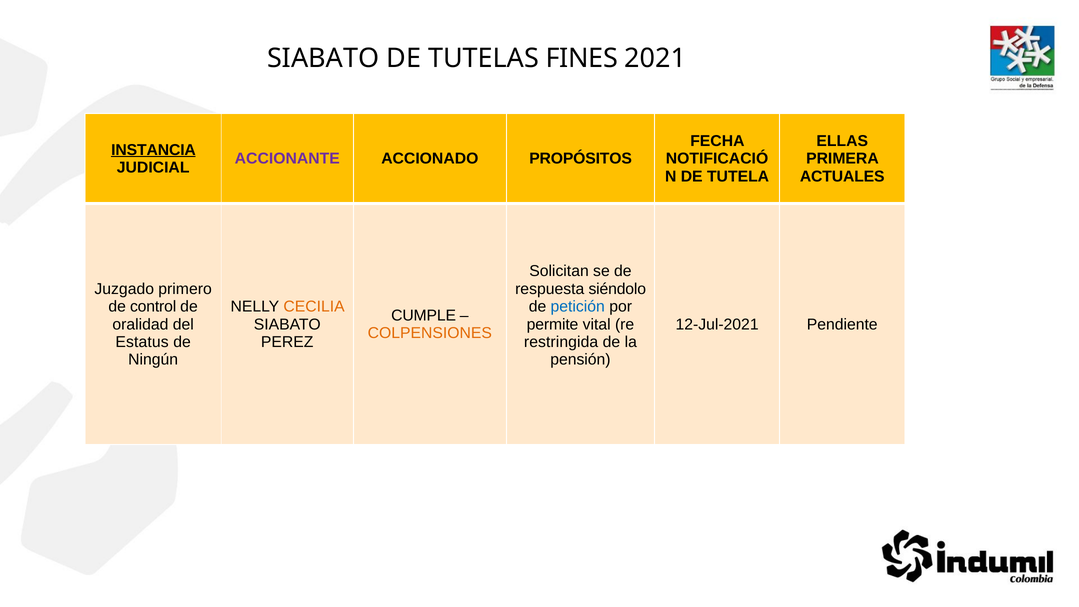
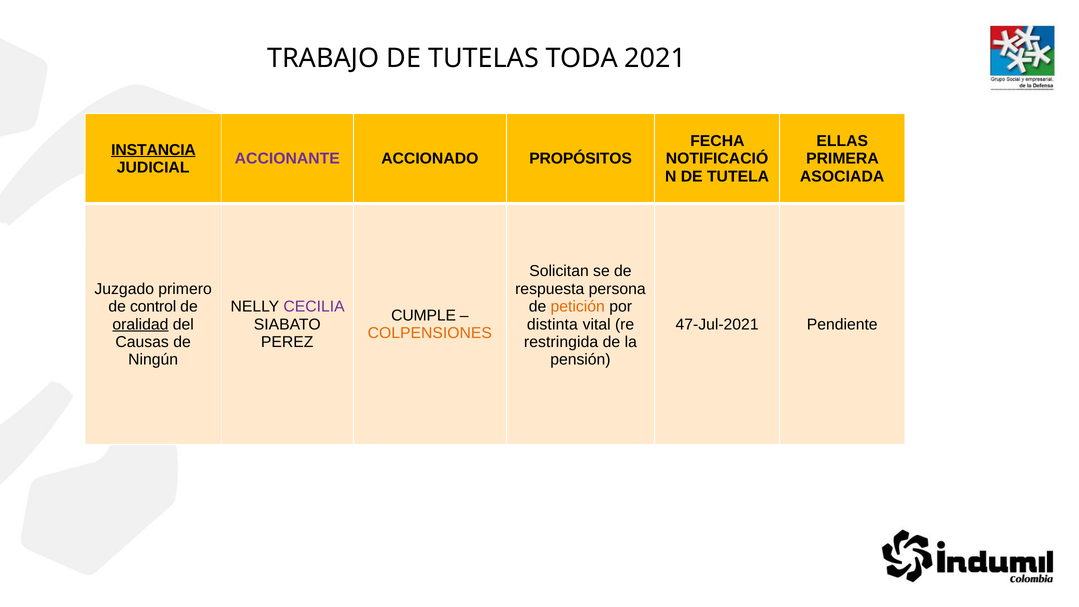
SIABATO at (323, 58): SIABATO -> TRABAJO
FINES: FINES -> TODA
ACTUALES: ACTUALES -> ASOCIADA
siéndolo: siéndolo -> persona
CECILIA colour: orange -> purple
petición colour: blue -> orange
oralidad underline: none -> present
permite: permite -> distinta
12-Jul-2021: 12-Jul-2021 -> 47-Jul-2021
Estatus: Estatus -> Causas
